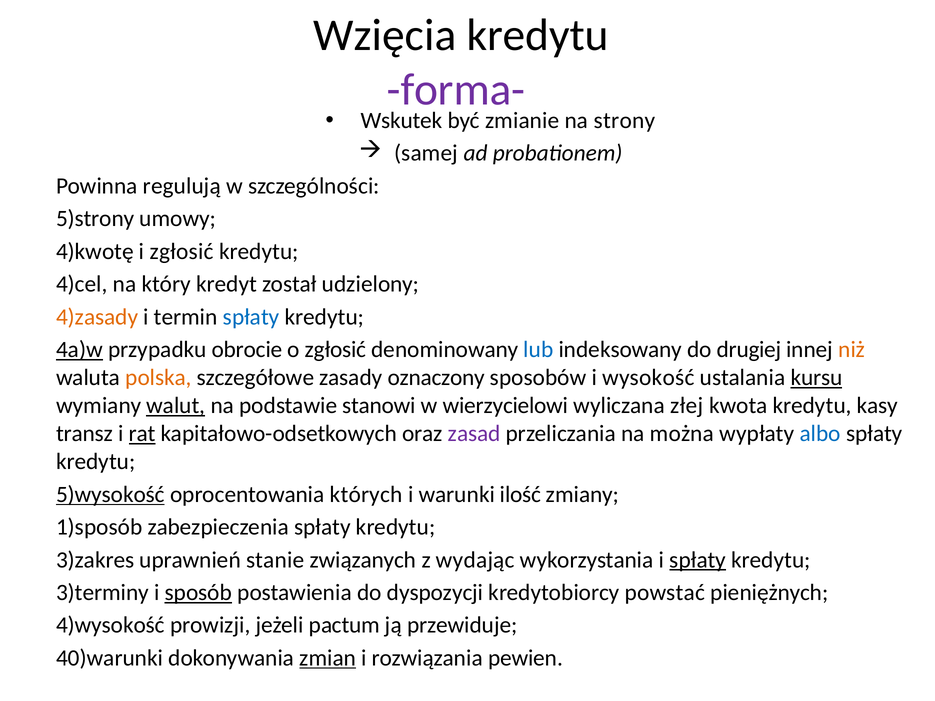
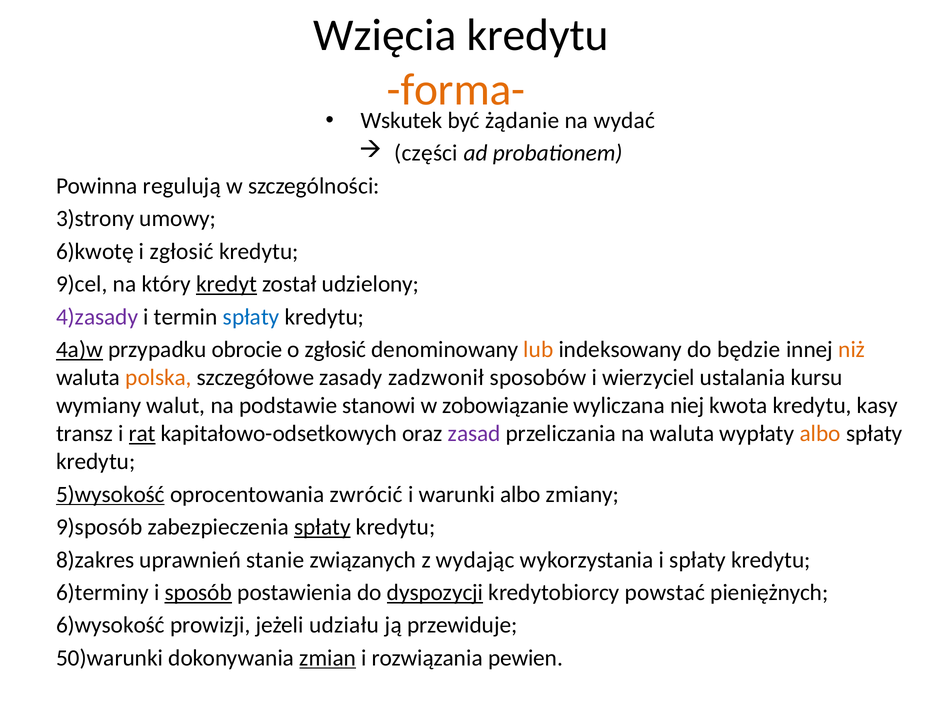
forma- colour: purple -> orange
zmianie: zmianie -> żądanie
strony: strony -> wydać
samej: samej -> części
5)strony: 5)strony -> 3)strony
4)kwotę: 4)kwotę -> 6)kwotę
4)cel: 4)cel -> 9)cel
kredyt underline: none -> present
4)zasady colour: orange -> purple
lub colour: blue -> orange
drugiej: drugiej -> będzie
oznaczony: oznaczony -> zadzwonił
wysokość: wysokość -> wierzyciel
kursu underline: present -> none
walut underline: present -> none
wierzycielowi: wierzycielowi -> zobowiązanie
złej: złej -> niej
na można: można -> waluta
albo at (820, 434) colour: blue -> orange
których: których -> zwrócić
warunki ilość: ilość -> albo
1)sposób: 1)sposób -> 9)sposób
spłaty at (322, 527) underline: none -> present
3)zakres: 3)zakres -> 8)zakres
spłaty at (698, 560) underline: present -> none
3)terminy: 3)terminy -> 6)terminy
dyspozycji underline: none -> present
4)wysokość: 4)wysokość -> 6)wysokość
pactum: pactum -> udziału
40)warunki: 40)warunki -> 50)warunki
